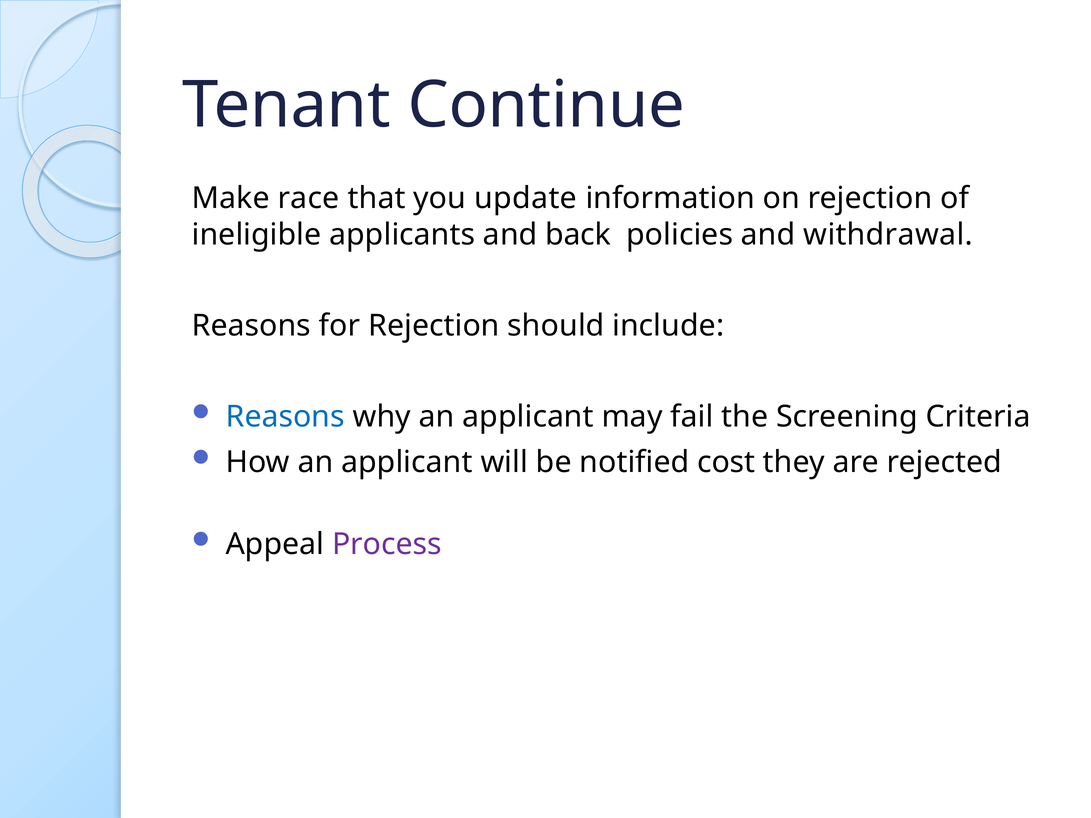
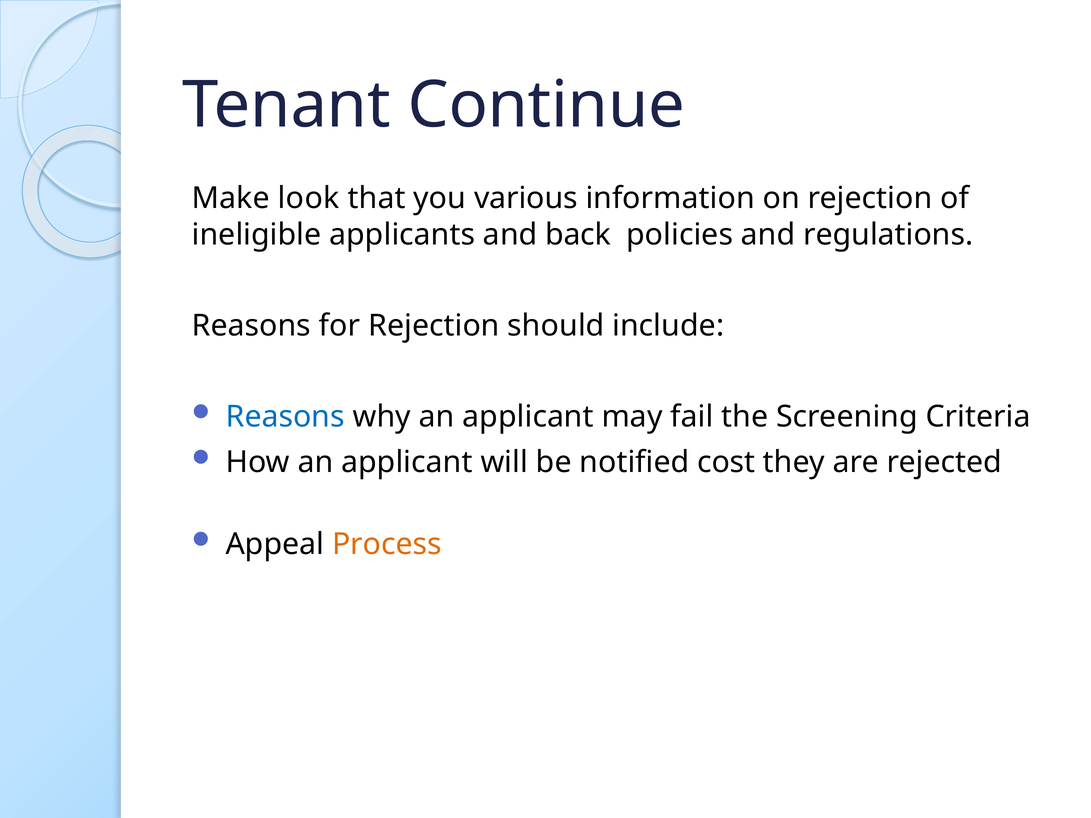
race: race -> look
update: update -> various
withdrawal: withdrawal -> regulations
Process colour: purple -> orange
